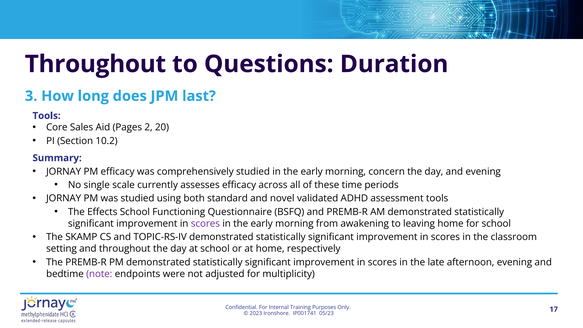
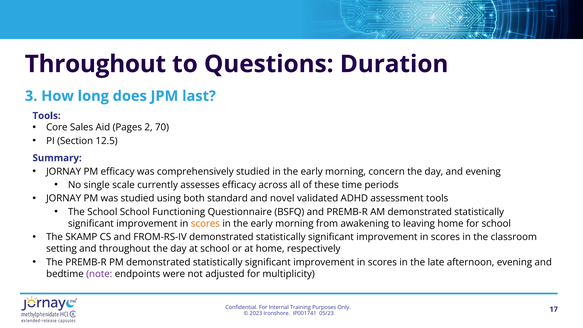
20: 20 -> 70
10.2: 10.2 -> 12.5
The Effects: Effects -> School
scores at (205, 224) colour: purple -> orange
TOPIC-RS-IV: TOPIC-RS-IV -> FROM-RS-IV
